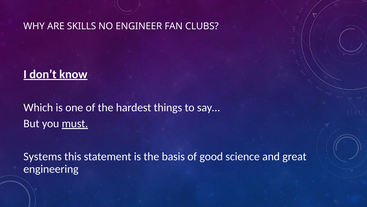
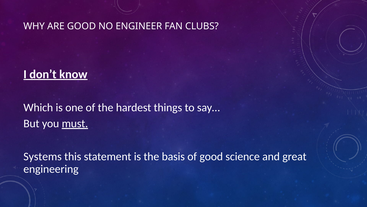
ARE SKILLS: SKILLS -> GOOD
